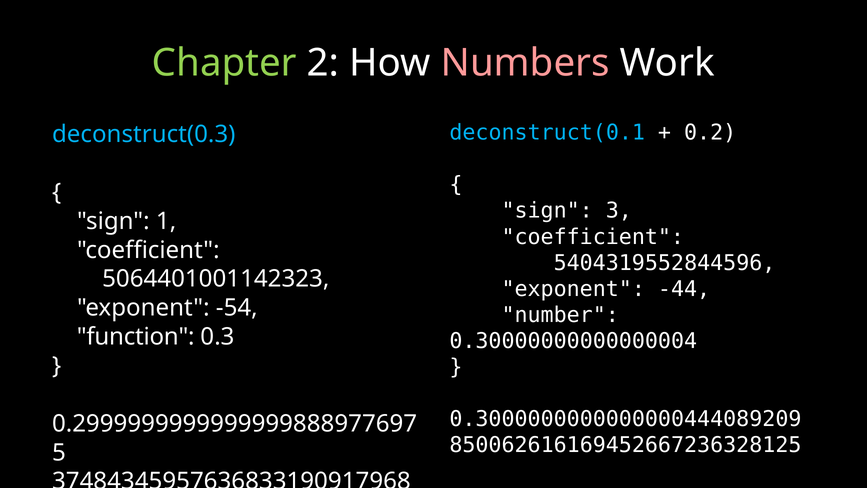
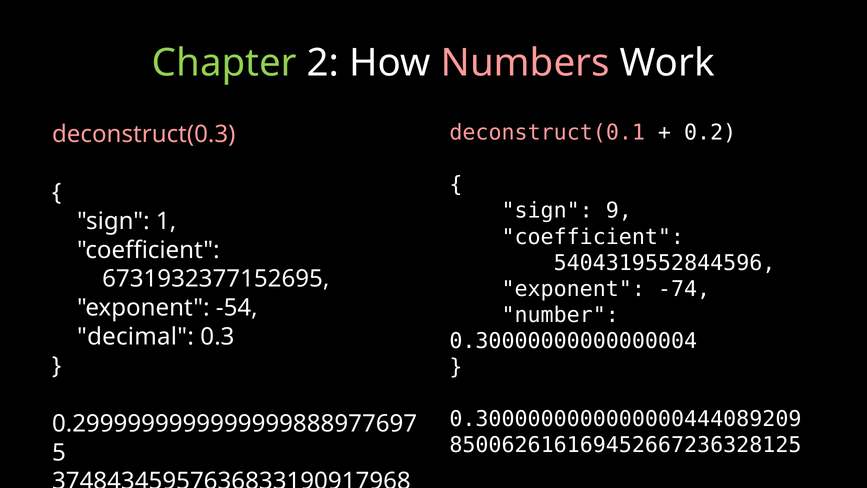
deconstruct(0.1 colour: light blue -> pink
deconstruct(0.3 colour: light blue -> pink
3: 3 -> 9
5064401001142323: 5064401001142323 -> 6731932377152695
-44: -44 -> -74
function: function -> decimal
